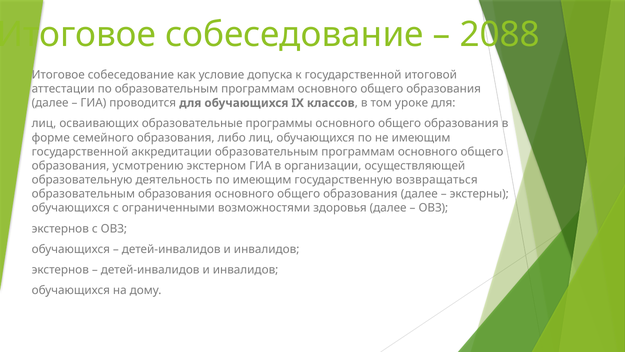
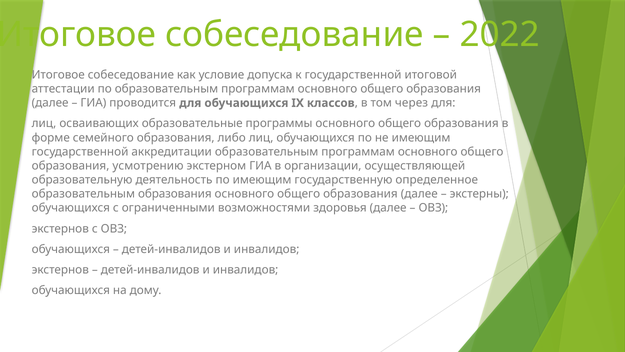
2088: 2088 -> 2022
уроке: уроке -> через
возвращаться: возвращаться -> определенное
